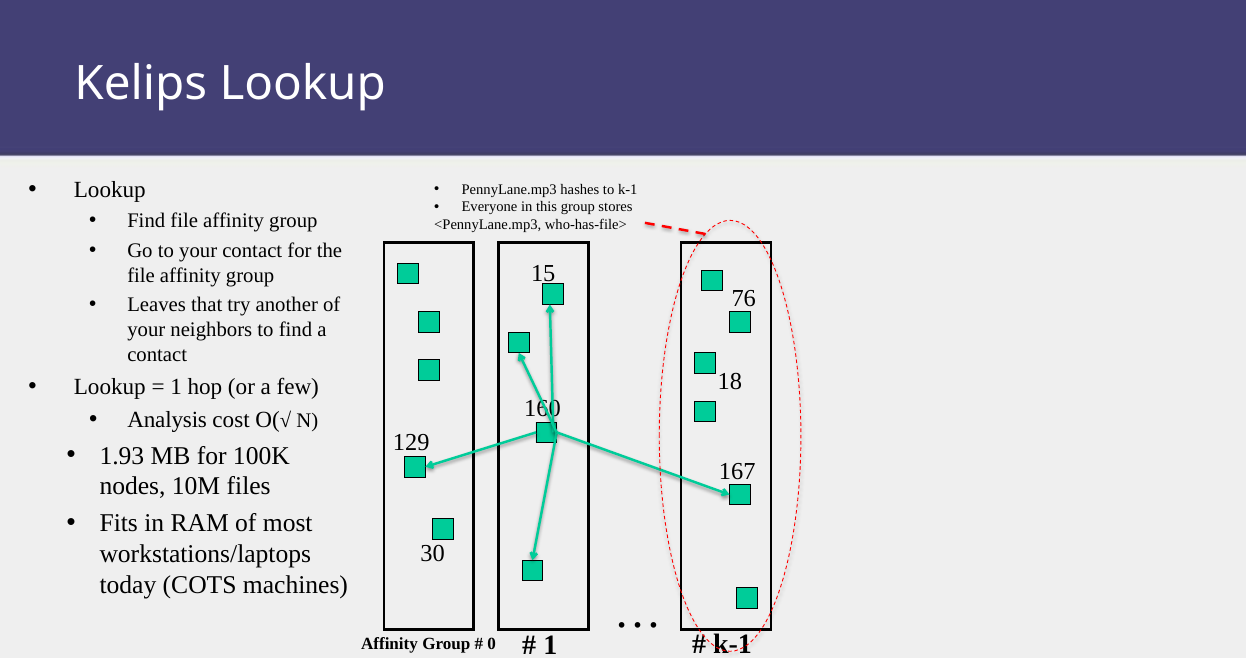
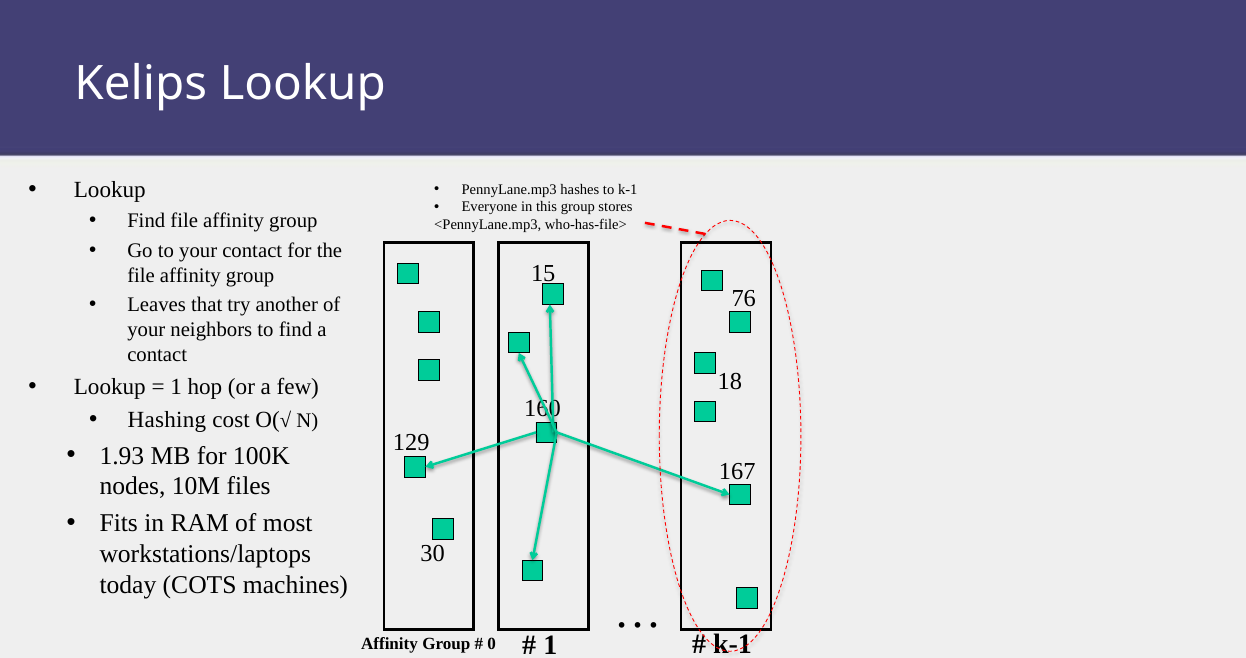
Analysis: Analysis -> Hashing
